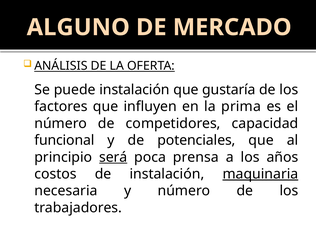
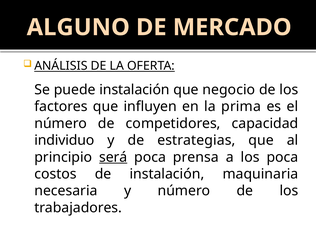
gustaría: gustaría -> negocio
funcional: funcional -> individuo
potenciales: potenciales -> estrategias
los años: años -> poca
maquinaria underline: present -> none
